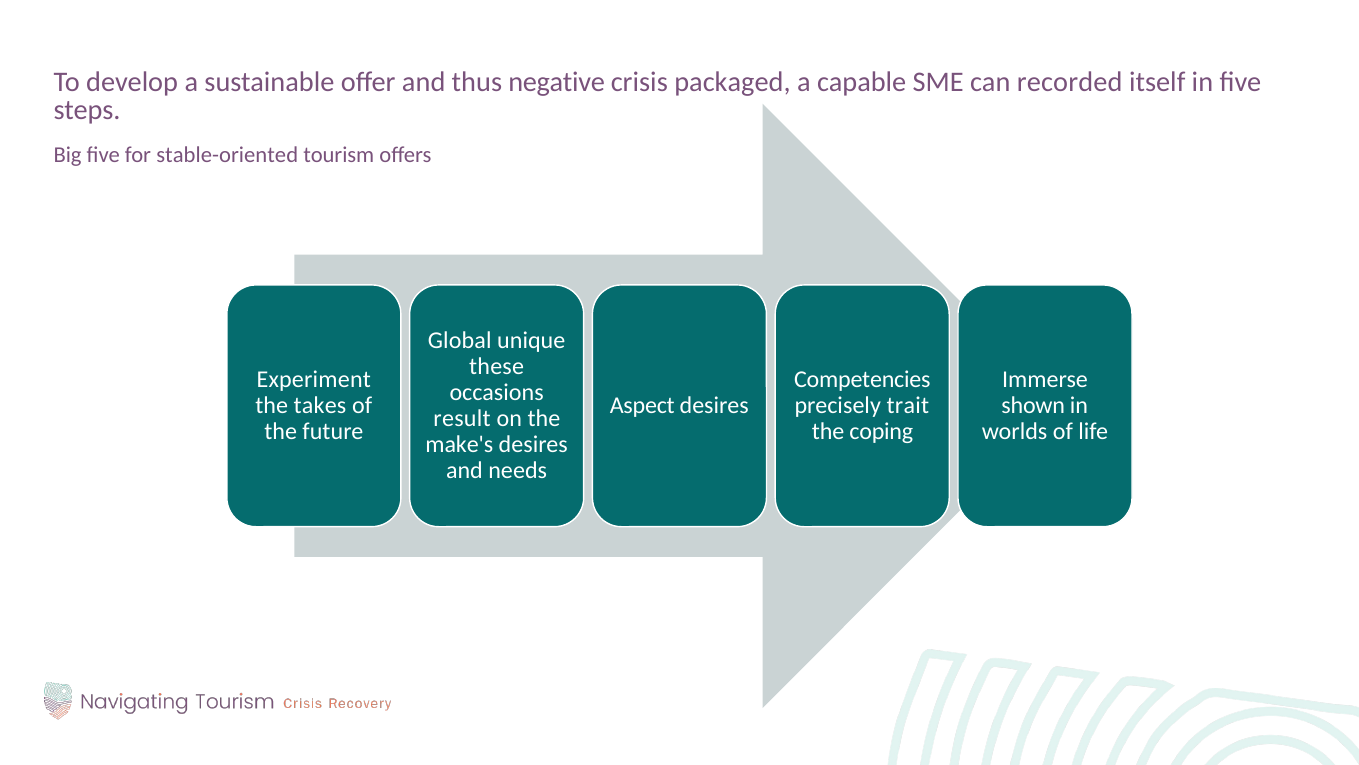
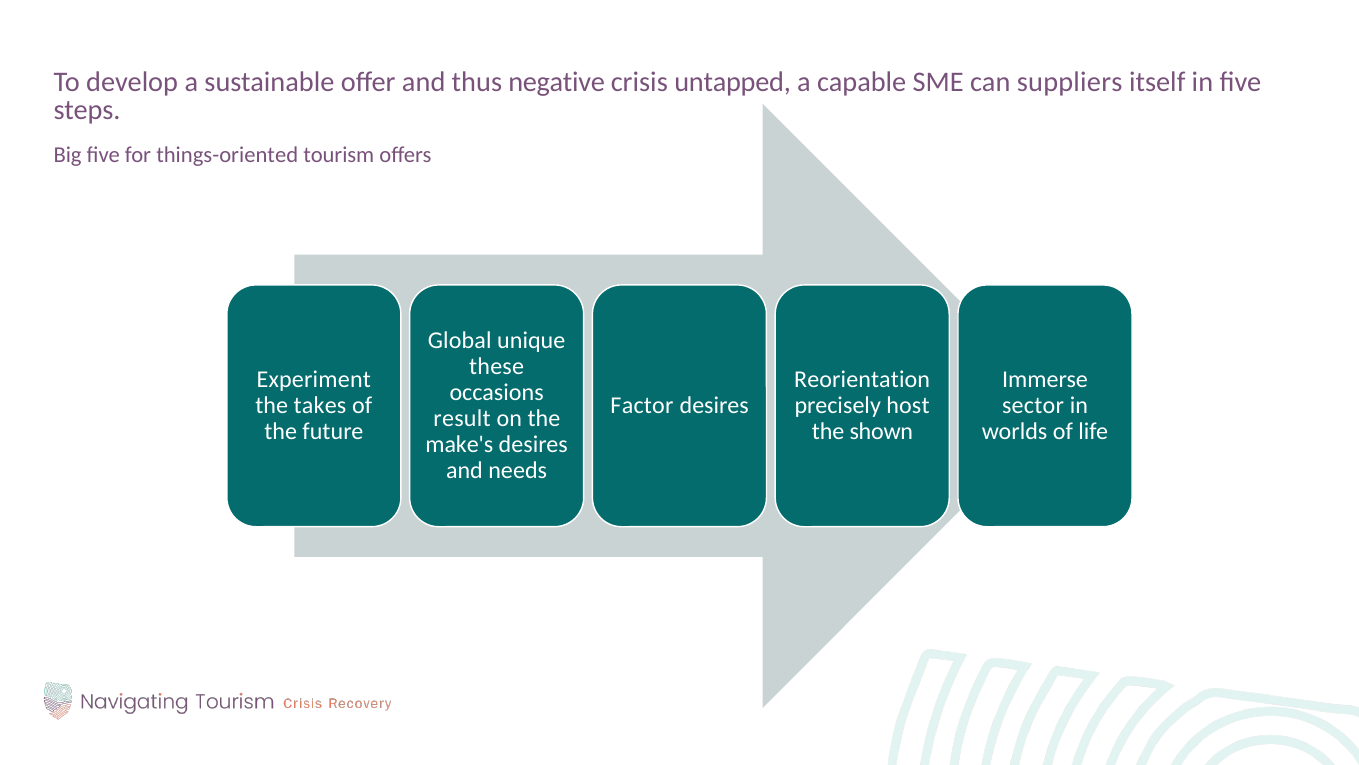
packaged: packaged -> untapped
recorded: recorded -> suppliers
stable-oriented: stable-oriented -> things-oriented
Competencies: Competencies -> Reorientation
Aspect: Aspect -> Factor
trait: trait -> host
shown: shown -> sector
coping: coping -> shown
